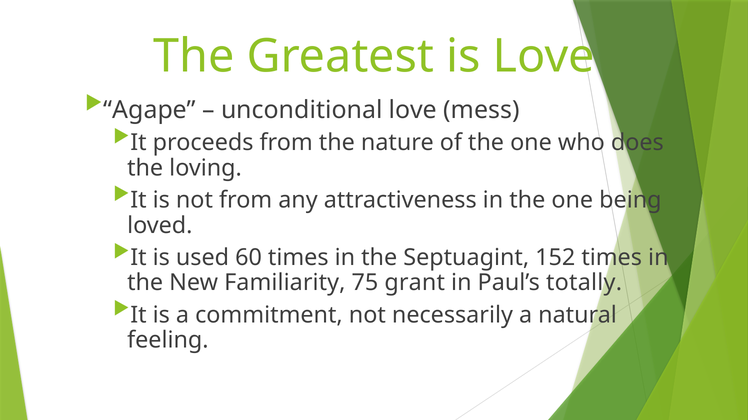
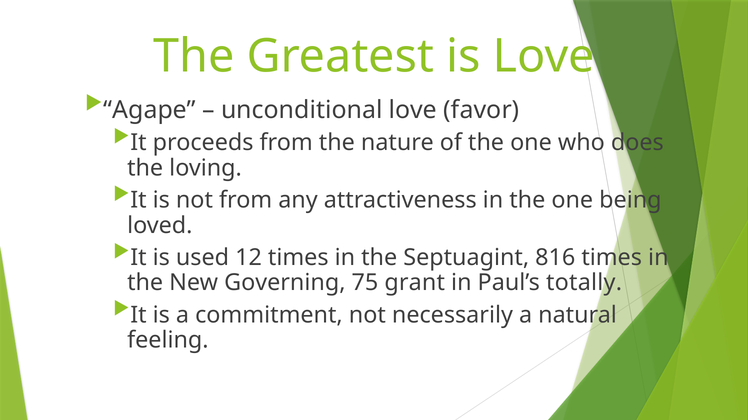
mess: mess -> favor
60: 60 -> 12
152: 152 -> 816
Familiarity: Familiarity -> Governing
